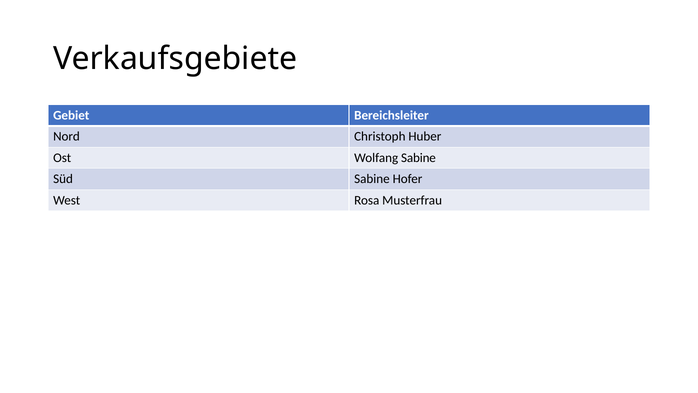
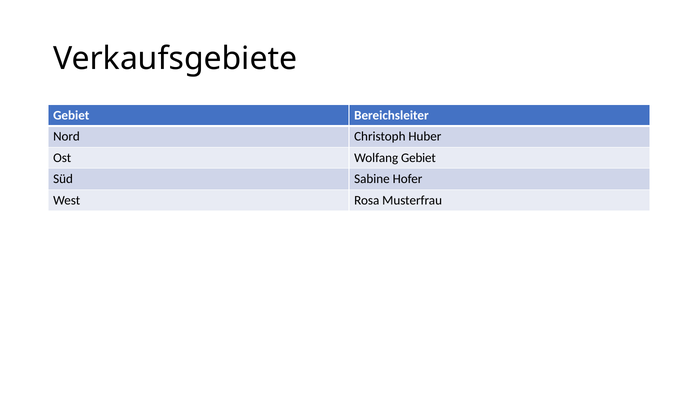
Wolfang Sabine: Sabine -> Gebiet
